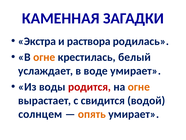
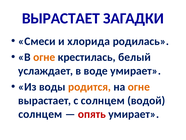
КАМЕННАЯ at (61, 18): КАМЕННАЯ -> ВЫРАСТАЕТ
Экстра: Экстра -> Смеси
раствора: раствора -> хлорида
родится colour: red -> orange
с свидится: свидится -> солнцем
опять colour: orange -> red
